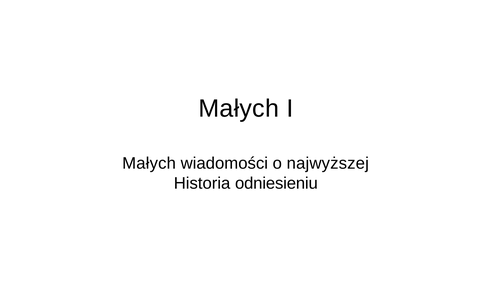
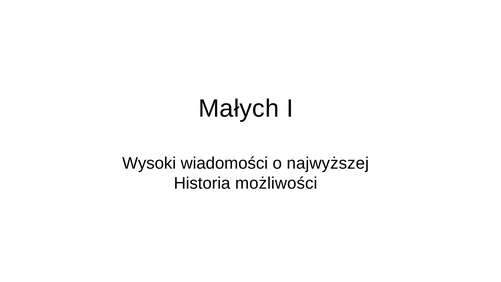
Małych at (149, 163): Małych -> Wysoki
odniesieniu: odniesieniu -> możliwości
